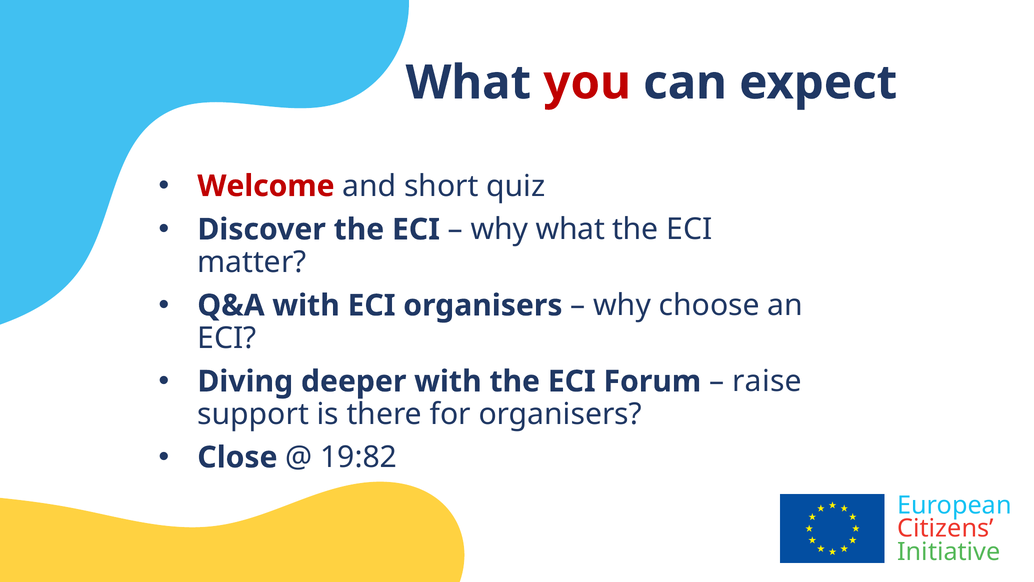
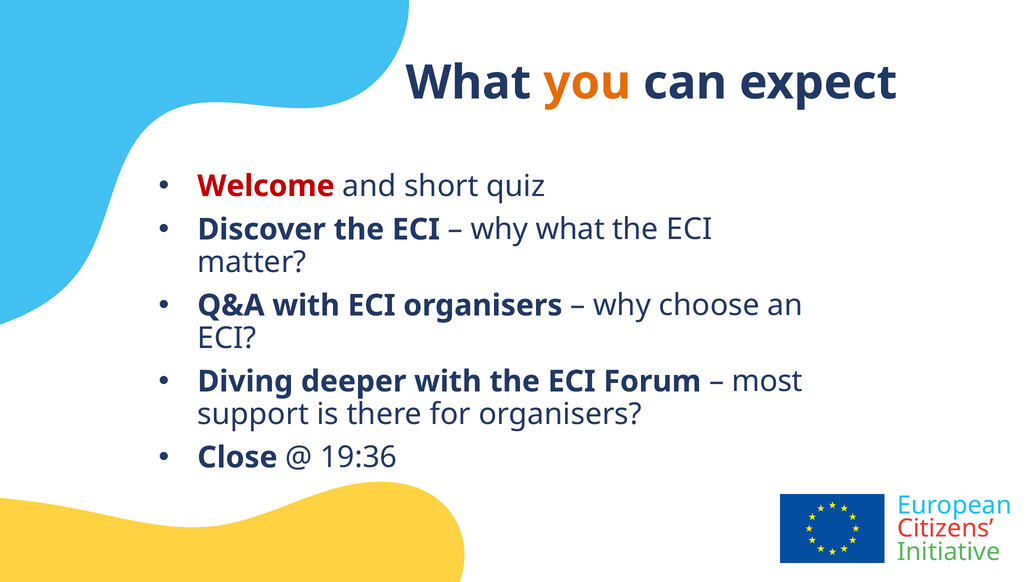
you colour: red -> orange
raise: raise -> most
19:82: 19:82 -> 19:36
